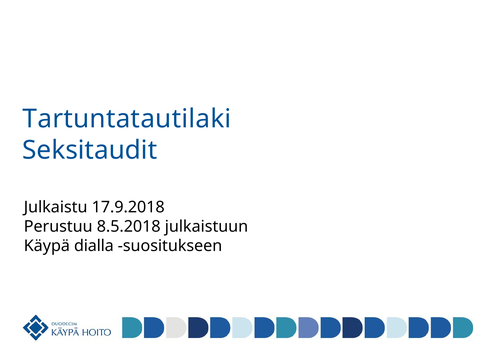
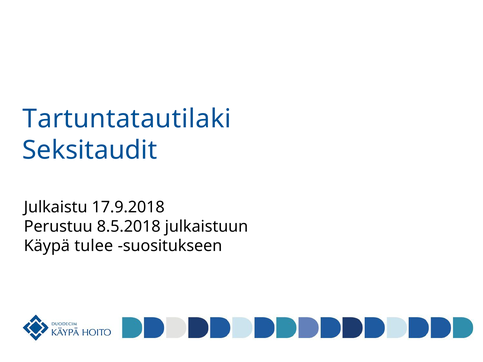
dialla: dialla -> tulee
